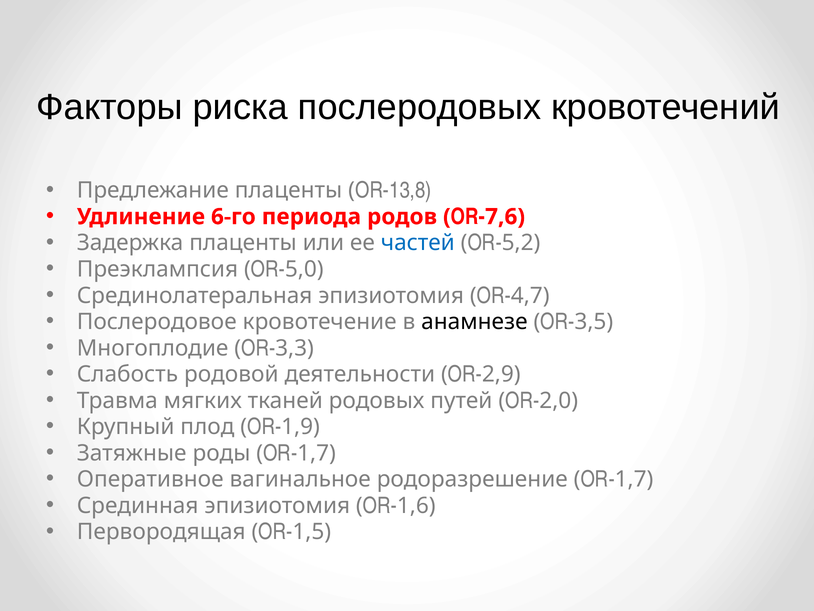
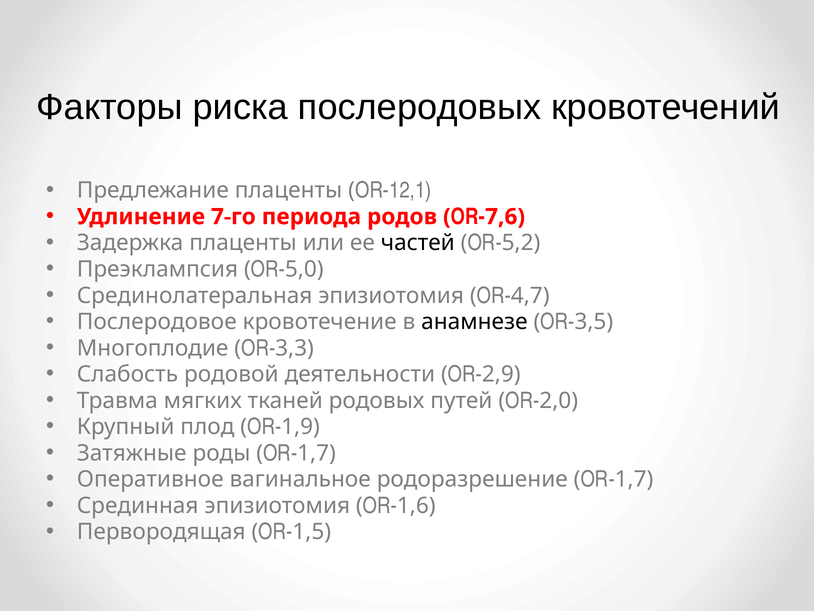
OR-13,8: OR-13,8 -> OR-12,1
6-го: 6-го -> 7-го
частей colour: blue -> black
